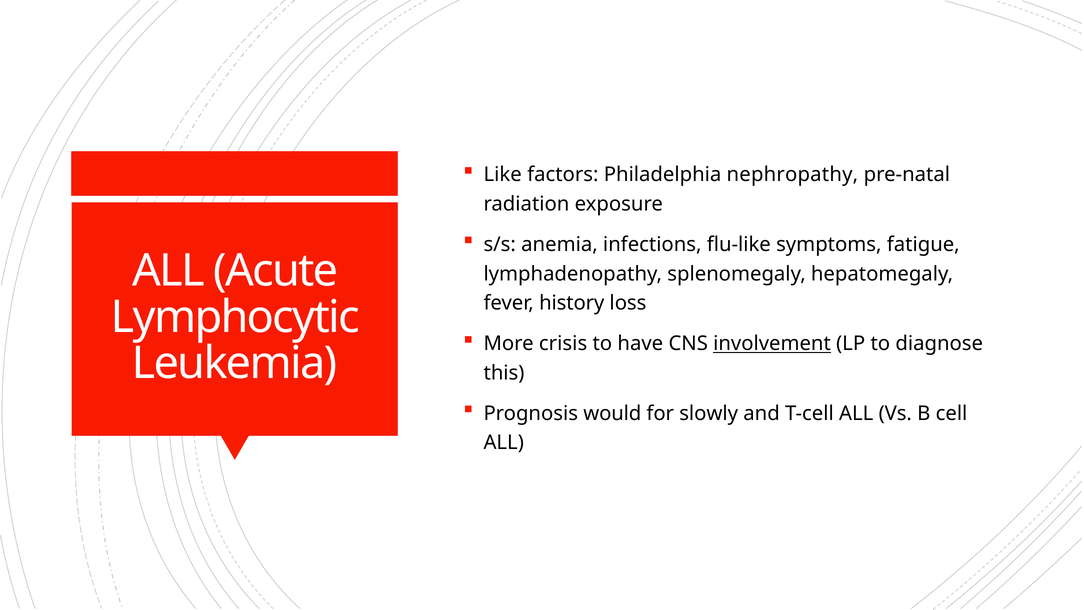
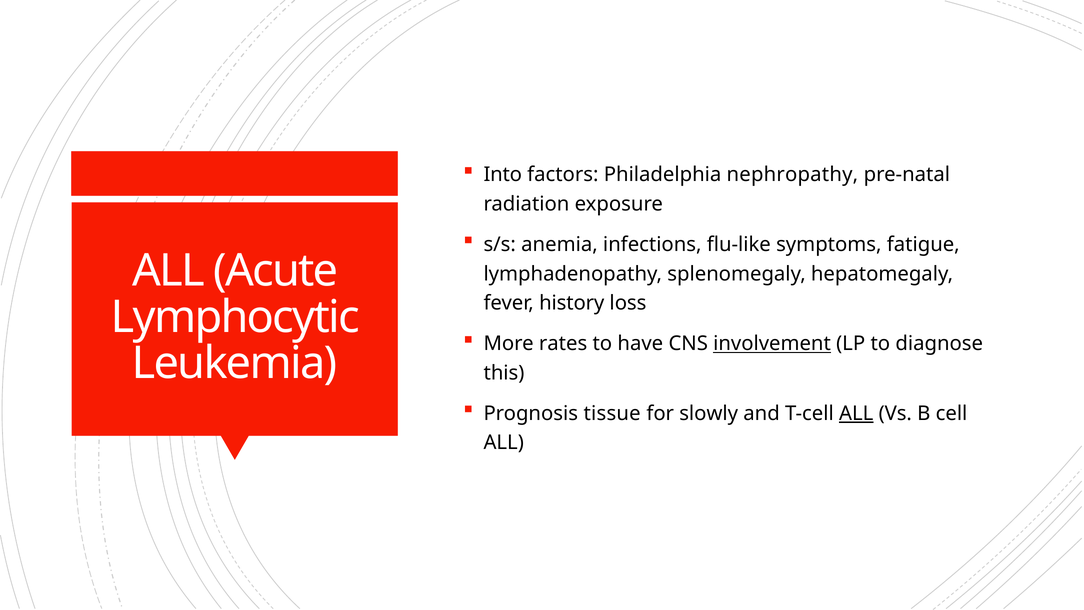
Like: Like -> Into
crisis: crisis -> rates
would: would -> tissue
ALL at (856, 413) underline: none -> present
